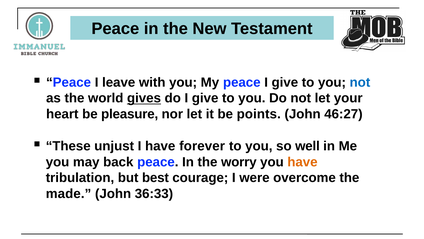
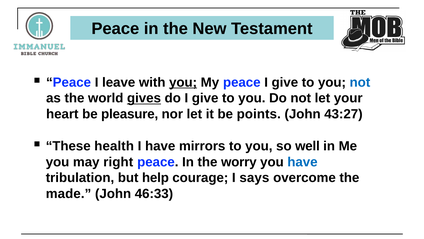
you at (183, 82) underline: none -> present
46:27: 46:27 -> 43:27
unjust: unjust -> health
forever: forever -> mirrors
back: back -> right
have at (302, 162) colour: orange -> blue
best: best -> help
were: were -> says
36:33: 36:33 -> 46:33
